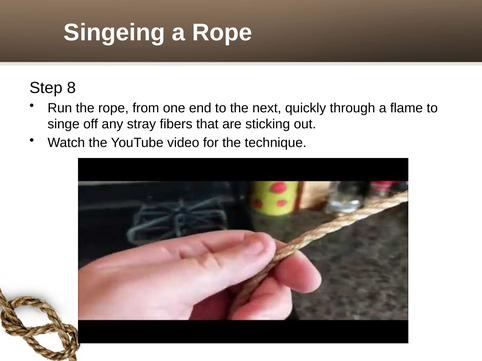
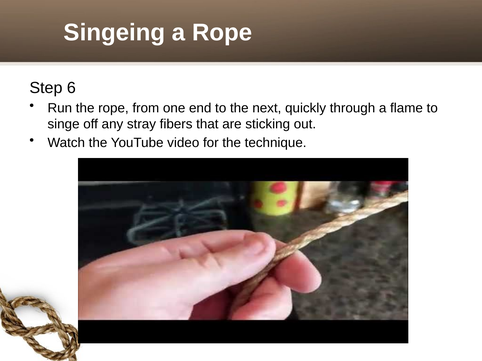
8: 8 -> 6
